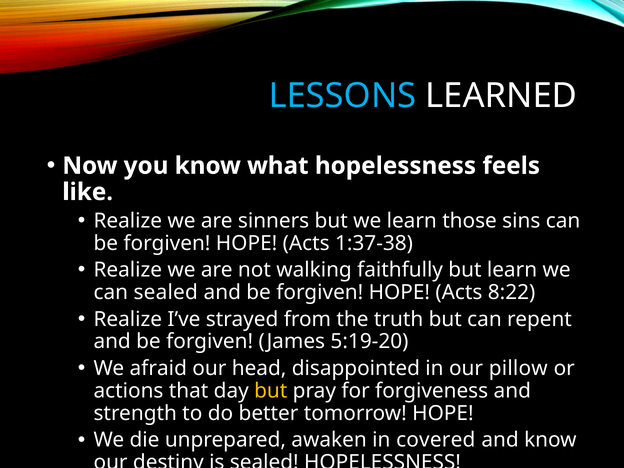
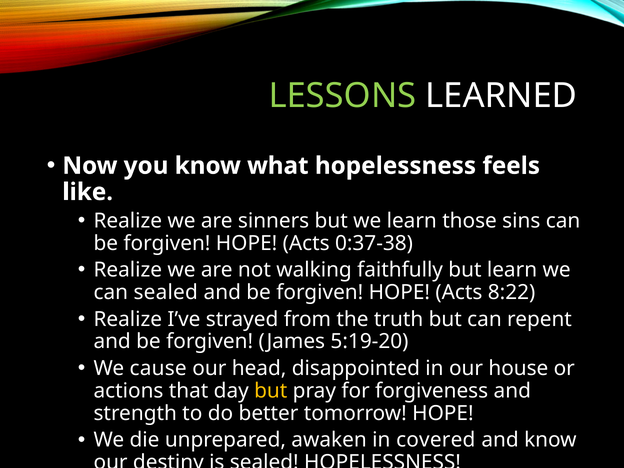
LESSONS colour: light blue -> light green
1:37-38: 1:37-38 -> 0:37-38
afraid: afraid -> cause
pillow: pillow -> house
